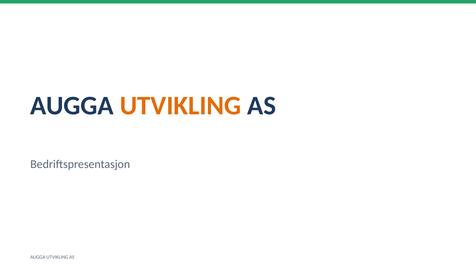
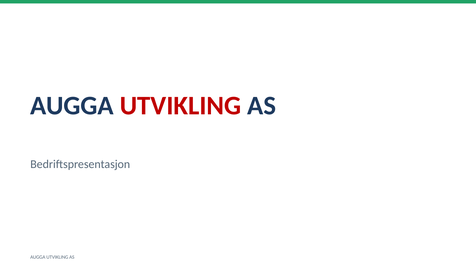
UTVIKLING at (181, 106) colour: orange -> red
